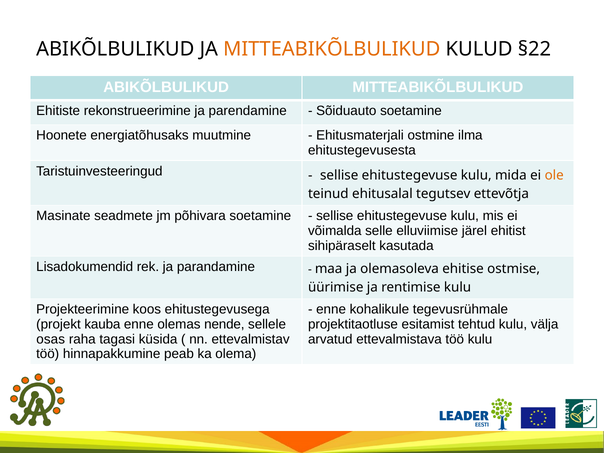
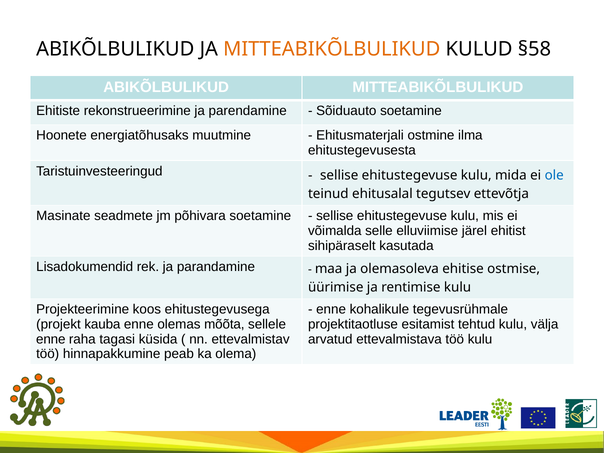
§22: §22 -> §58
ole colour: orange -> blue
nende: nende -> mõõta
osas at (51, 339): osas -> enne
